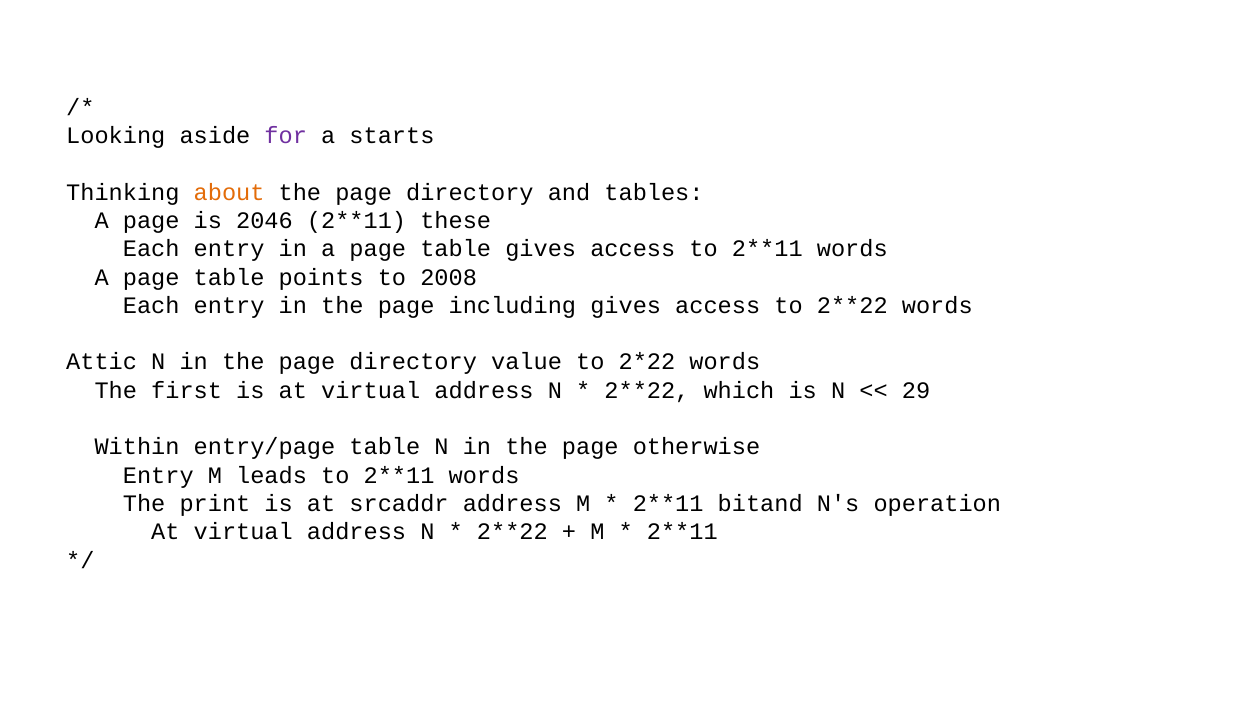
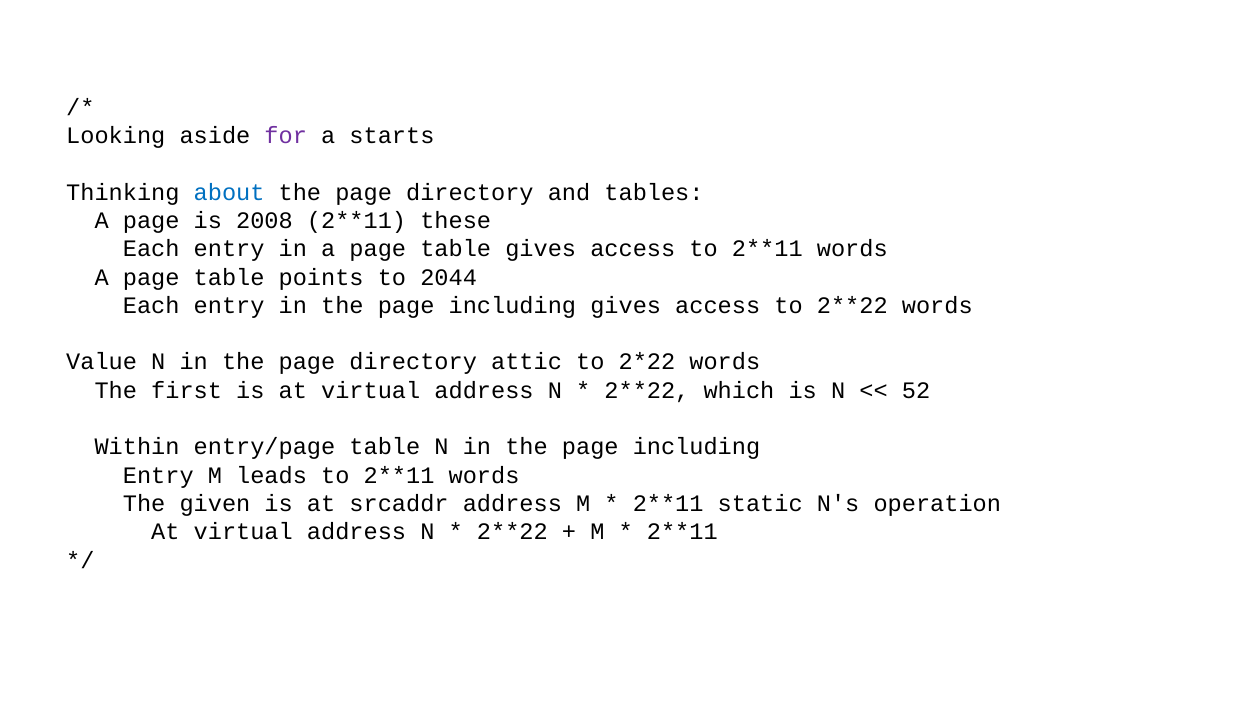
about colour: orange -> blue
2046: 2046 -> 2008
2008: 2008 -> 2044
Attic: Attic -> Value
value: value -> attic
29: 29 -> 52
otherwise at (696, 447): otherwise -> including
print: print -> given
bitand: bitand -> static
